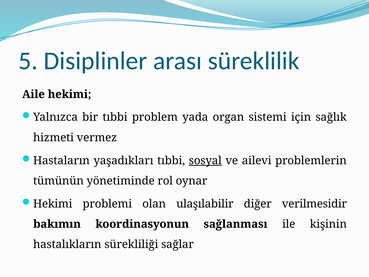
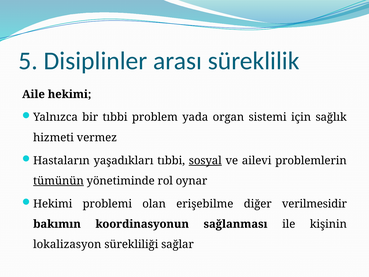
tümünün underline: none -> present
ulaşılabilir: ulaşılabilir -> erişebilme
hastalıkların: hastalıkların -> lokalizasyon
